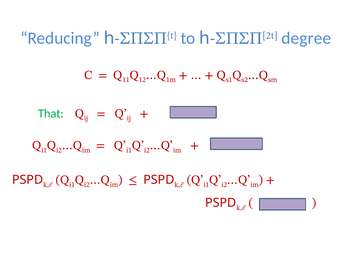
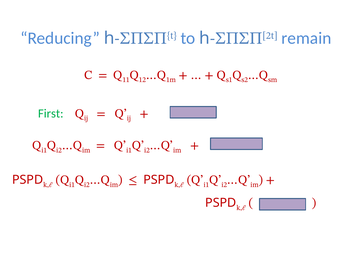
degree: degree -> remain
That: That -> First
